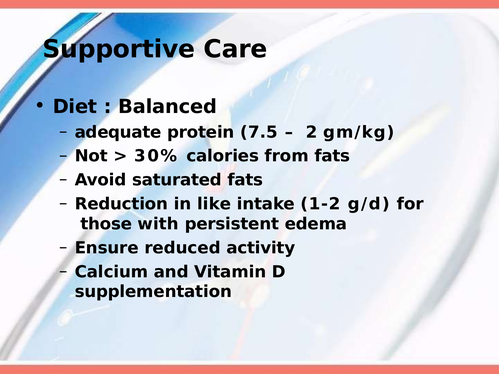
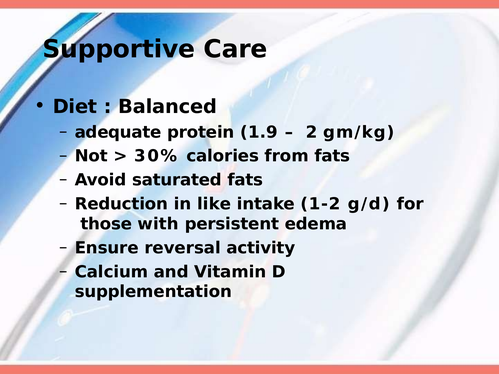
7.5: 7.5 -> 1.9
reduced: reduced -> reversal
